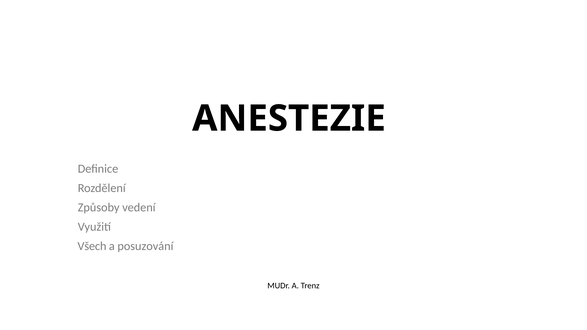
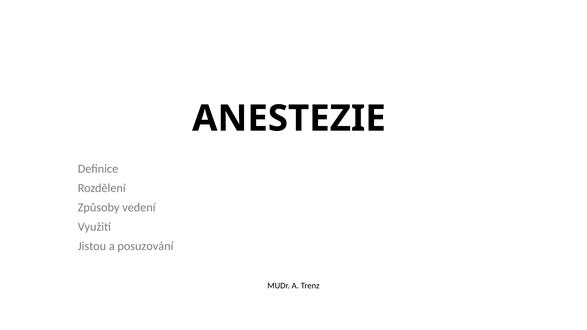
Všech: Všech -> Jistou
